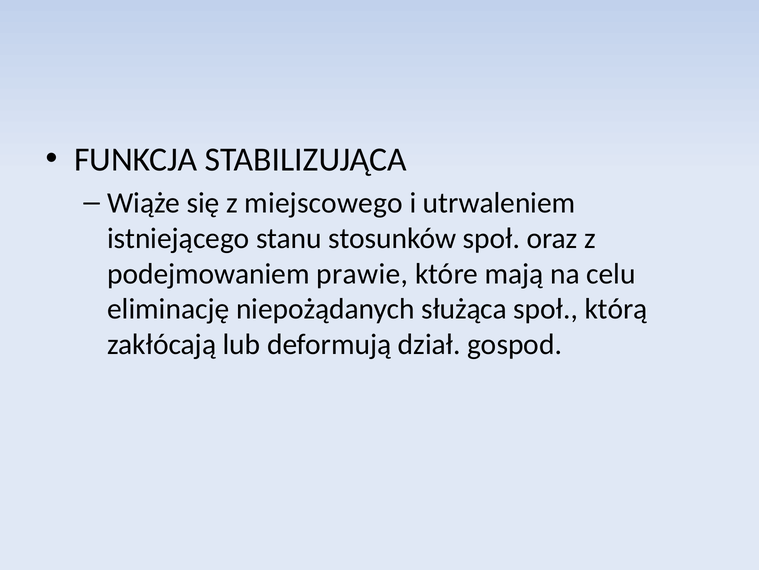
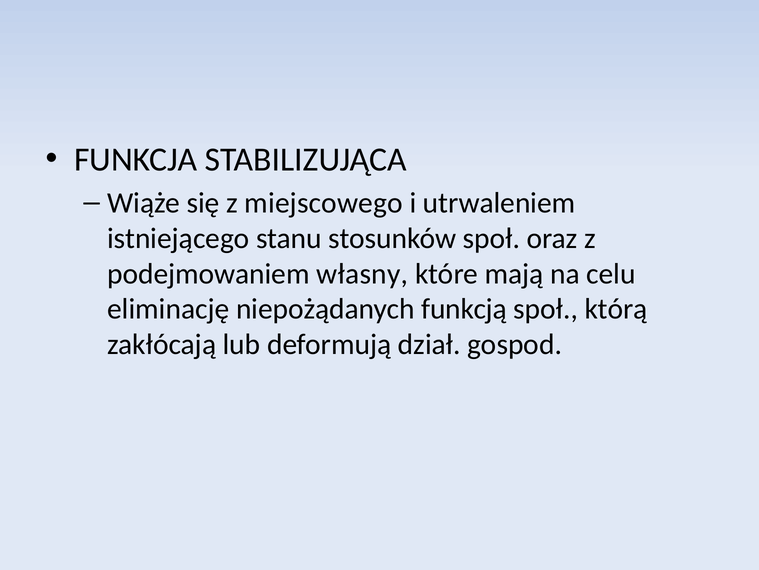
prawie: prawie -> własny
służąca: służąca -> funkcją
